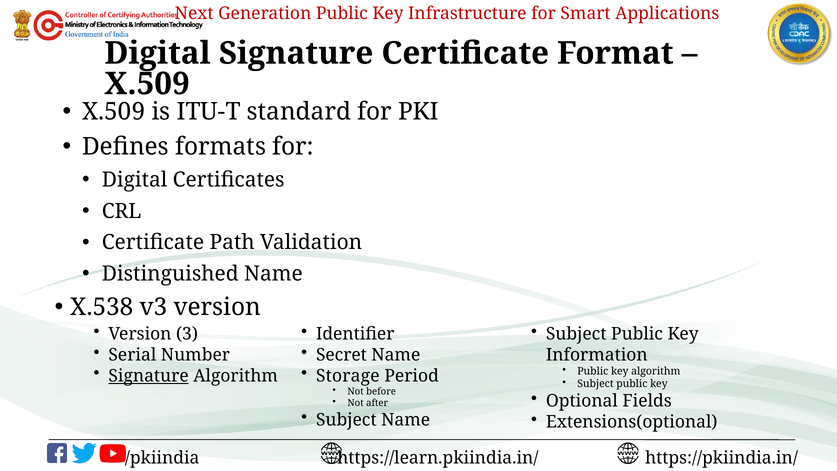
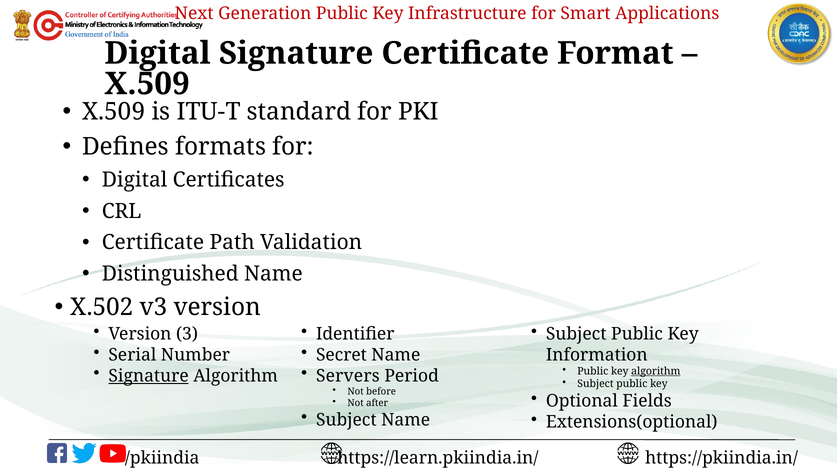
X.538: X.538 -> X.502
algorithm at (656, 371) underline: none -> present
Storage: Storage -> Servers
